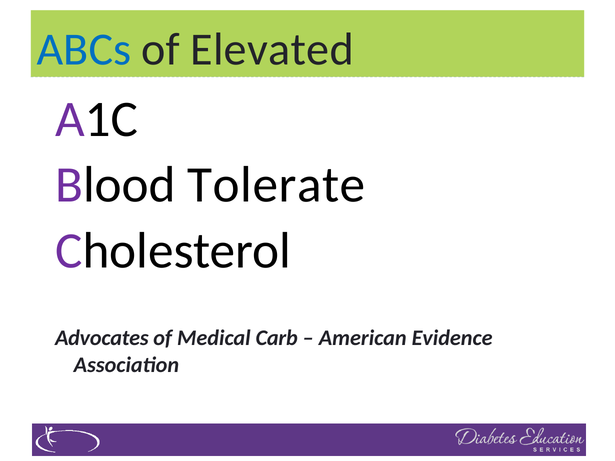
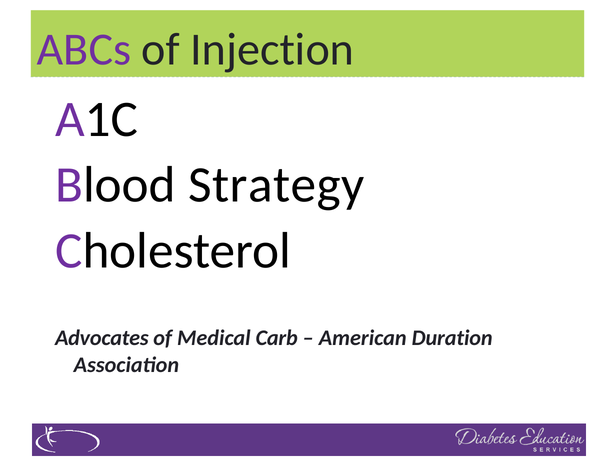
ABCs colour: blue -> purple
Elevated: Elevated -> Injection
Tolerate: Tolerate -> Strategy
Evidence: Evidence -> Duration
